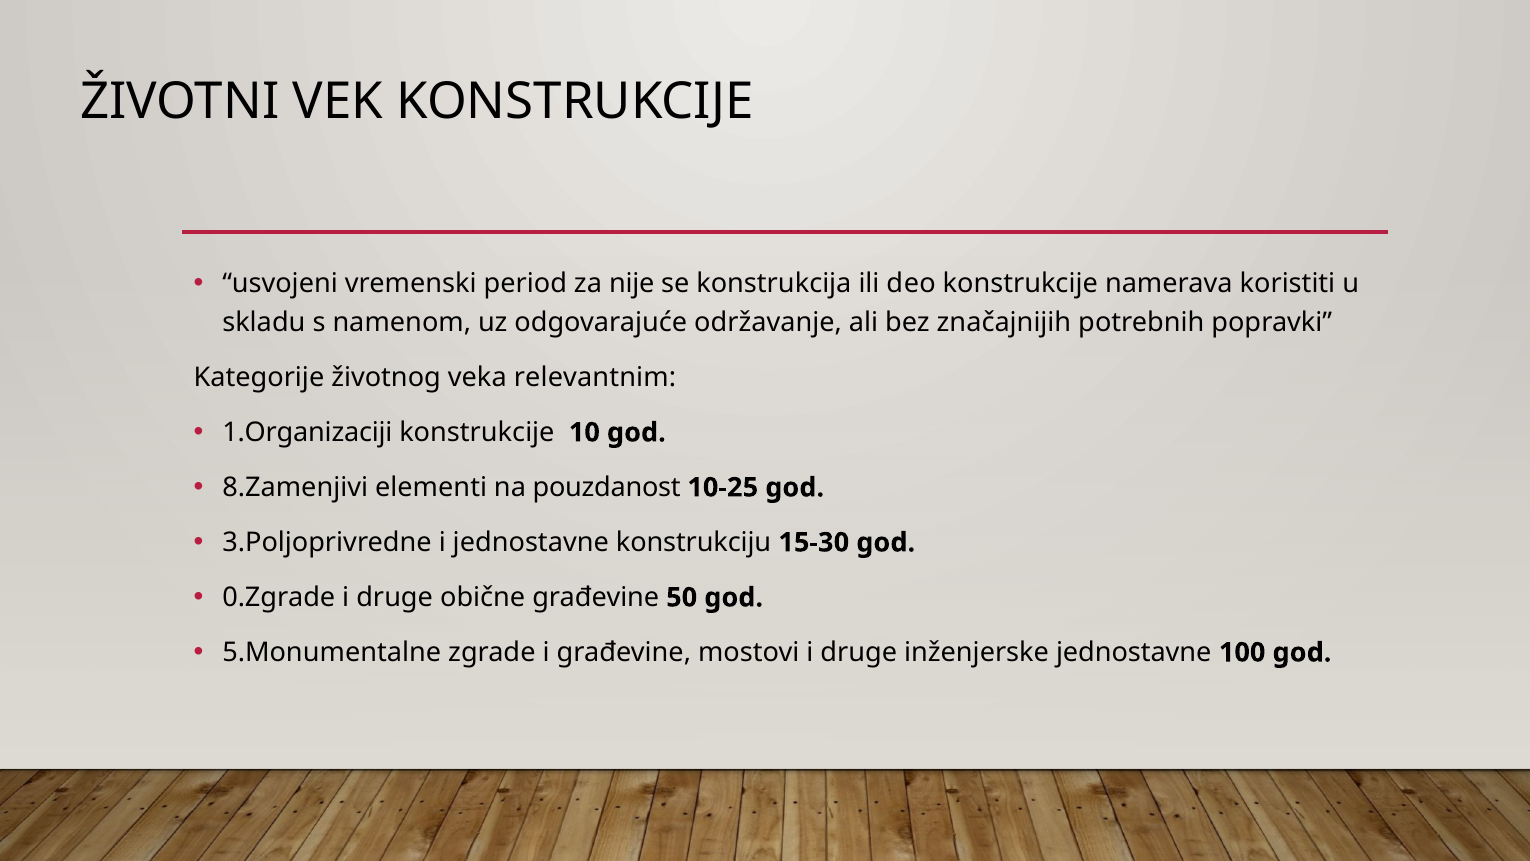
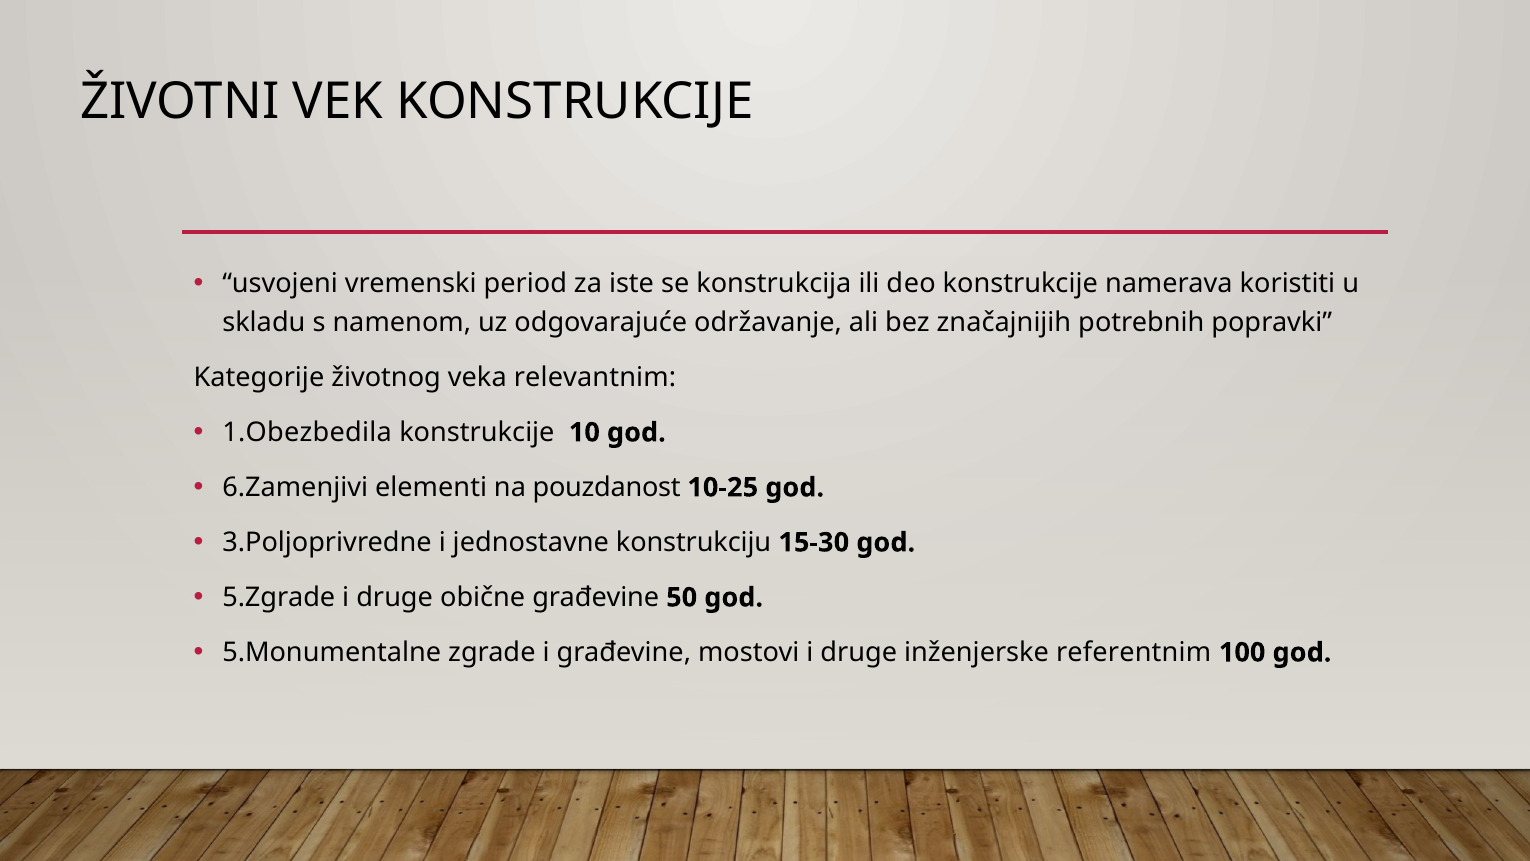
nije: nije -> iste
1.Organizaciji: 1.Organizaciji -> 1.Obezbedila
8.Zamenjivi: 8.Zamenjivi -> 6.Zamenjivi
0.Zgrade: 0.Zgrade -> 5.Zgrade
inženjerske jednostavne: jednostavne -> referentnim
